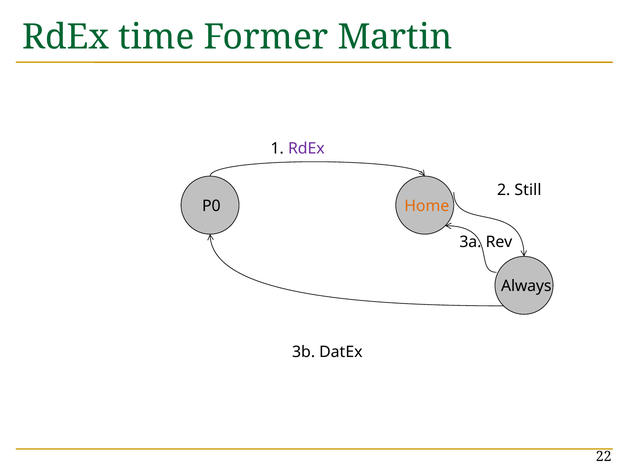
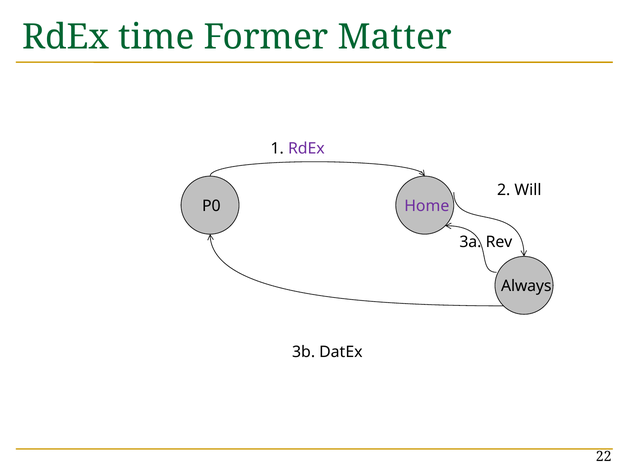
Martin: Martin -> Matter
Still: Still -> Will
Home colour: orange -> purple
